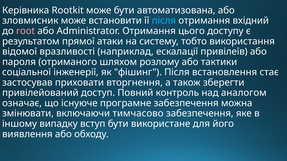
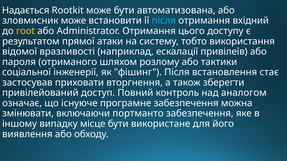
Керівника: Керівника -> Надається
root colour: pink -> yellow
тимчасово: тимчасово -> портманто
вступ: вступ -> місце
